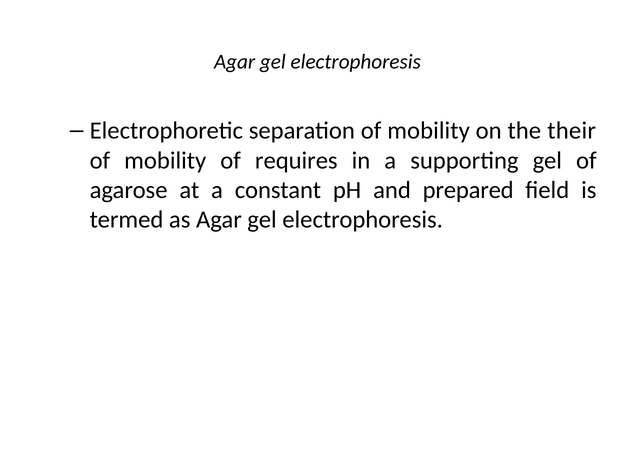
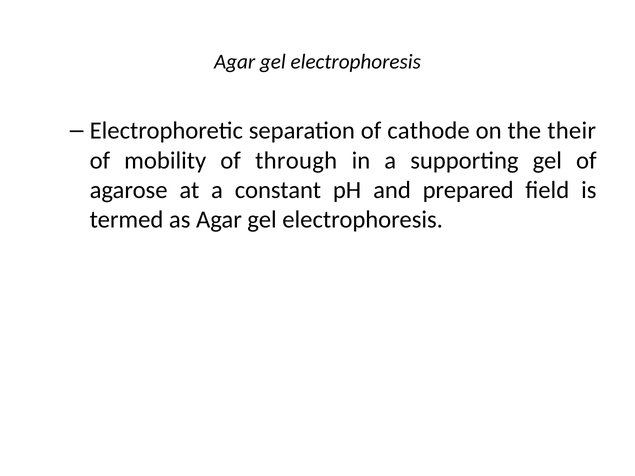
separation of mobility: mobility -> cathode
requires: requires -> through
